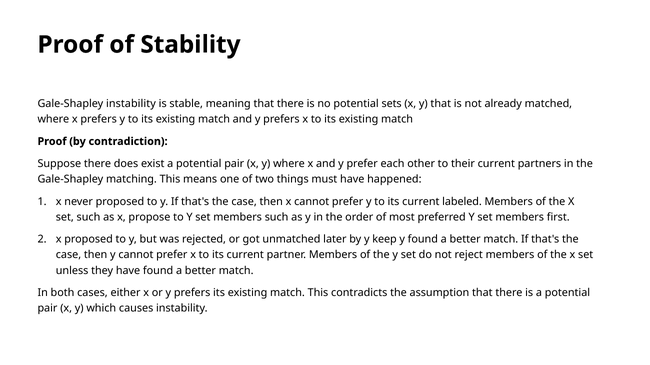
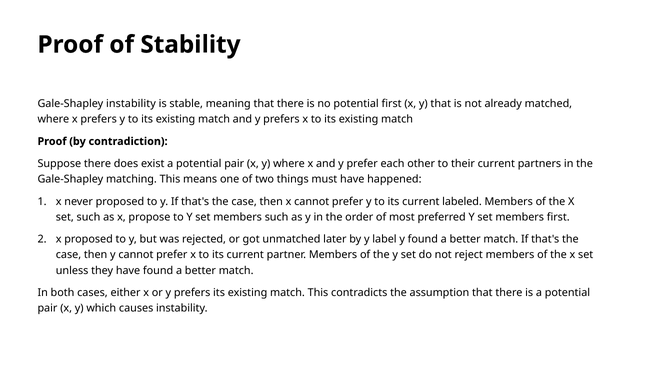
potential sets: sets -> first
keep: keep -> label
